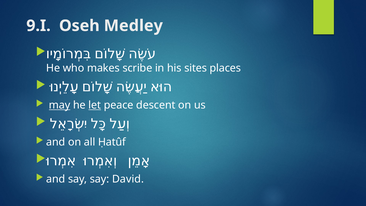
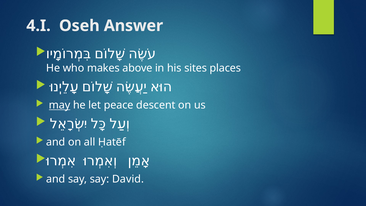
9.I: 9.I -> 4.I
Medley: Medley -> Answer
scribe: scribe -> above
let underline: present -> none
Ḥatûf: Ḥatûf -> Ḥatēf
